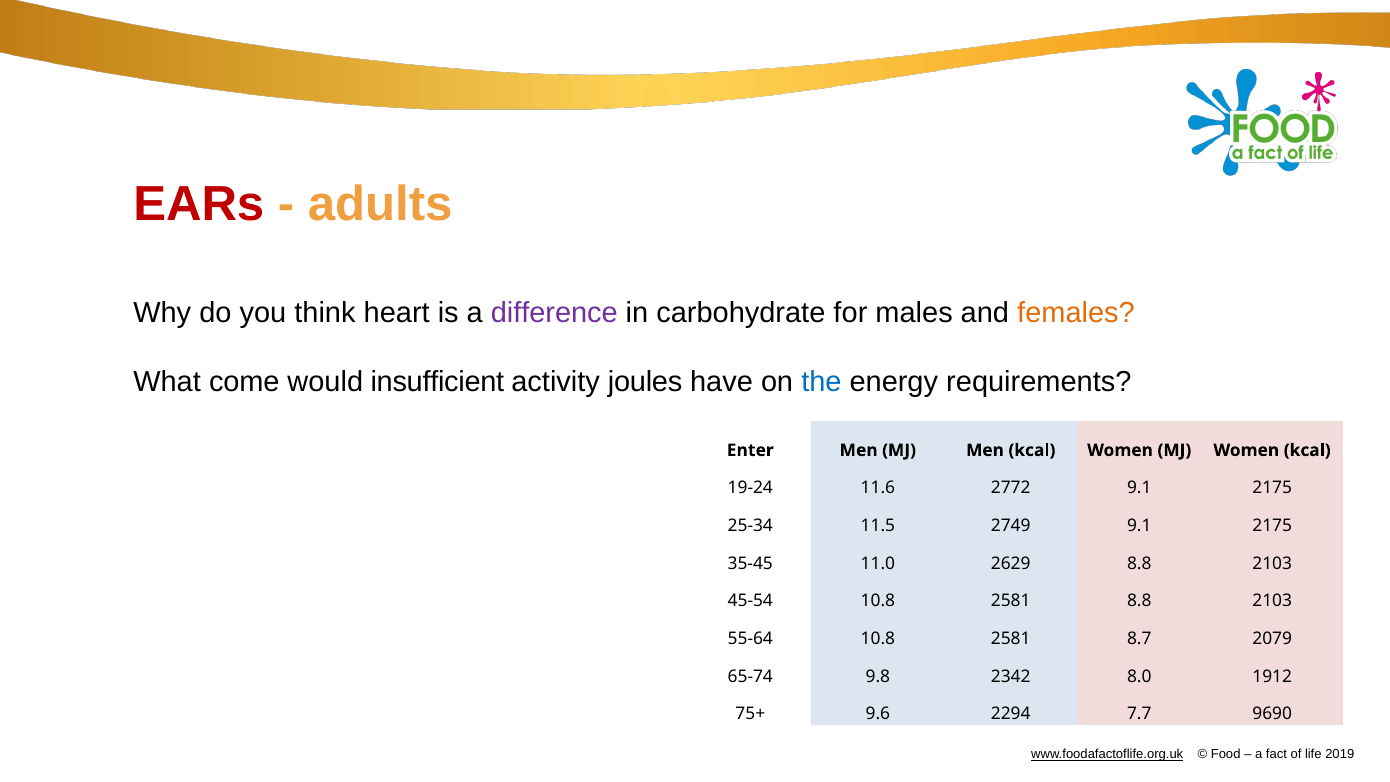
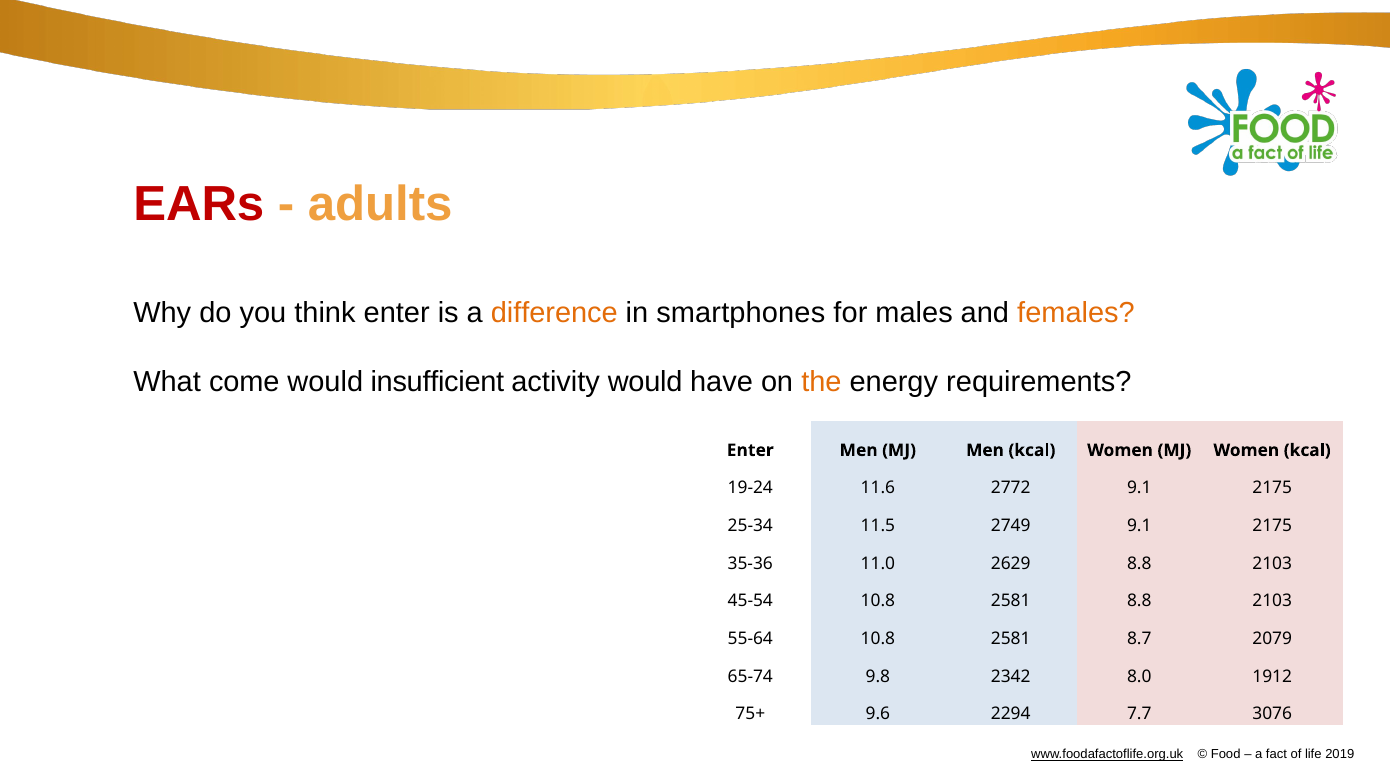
think heart: heart -> enter
difference colour: purple -> orange
carbohydrate: carbohydrate -> smartphones
activity joules: joules -> would
the colour: blue -> orange
35-45: 35-45 -> 35-36
9690: 9690 -> 3076
